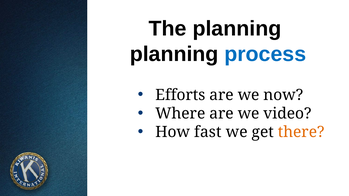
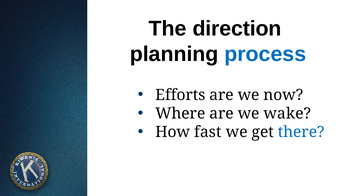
The planning: planning -> direction
video: video -> wake
there colour: orange -> blue
